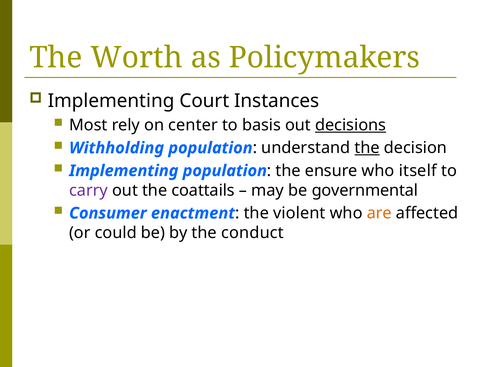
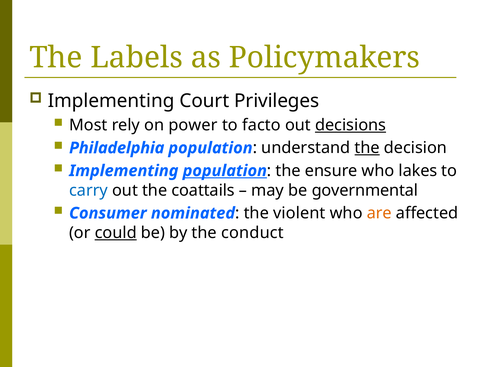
Worth: Worth -> Labels
Instances: Instances -> Privileges
center: center -> power
basis: basis -> facto
Withholding: Withholding -> Philadelphia
population at (225, 171) underline: none -> present
itself: itself -> lakes
carry colour: purple -> blue
enactment: enactment -> nominated
could underline: none -> present
